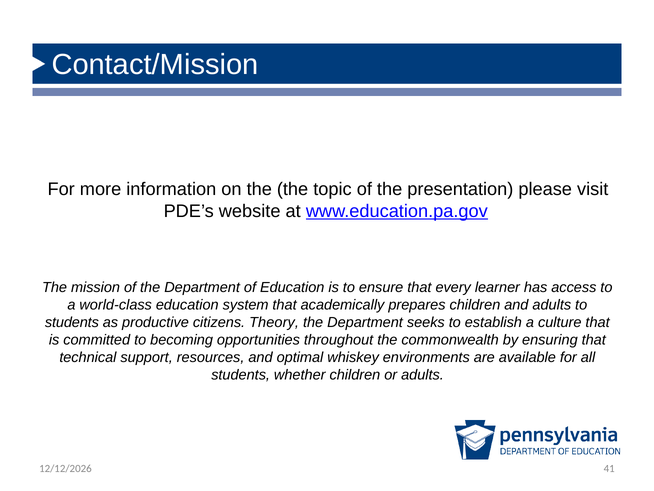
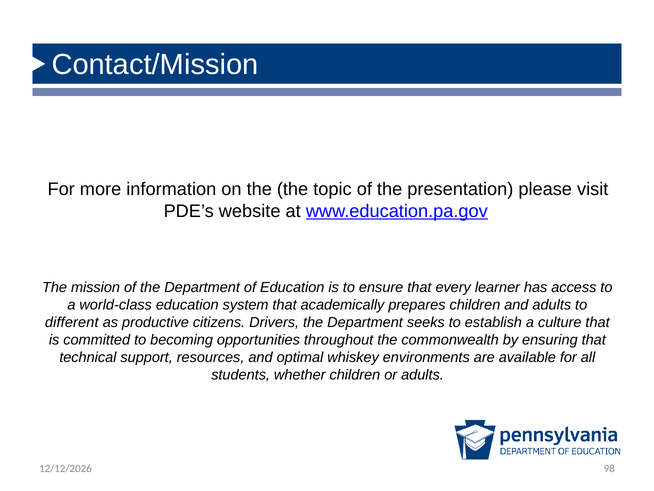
students at (72, 322): students -> different
Theory: Theory -> Drivers
41: 41 -> 98
